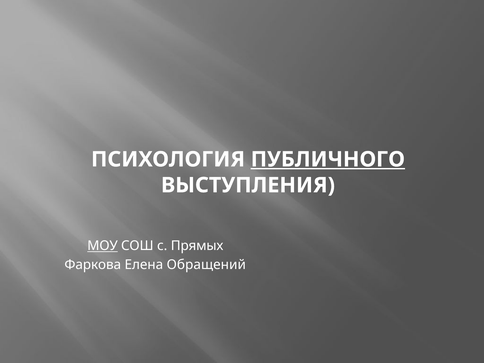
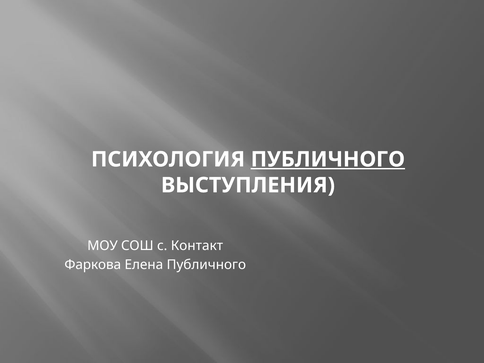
МОУ underline: present -> none
Прямых: Прямых -> Контакт
Елена Обращений: Обращений -> Публичного
